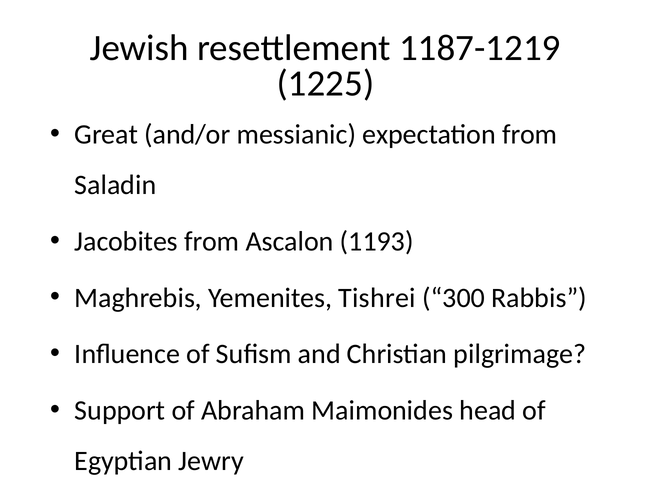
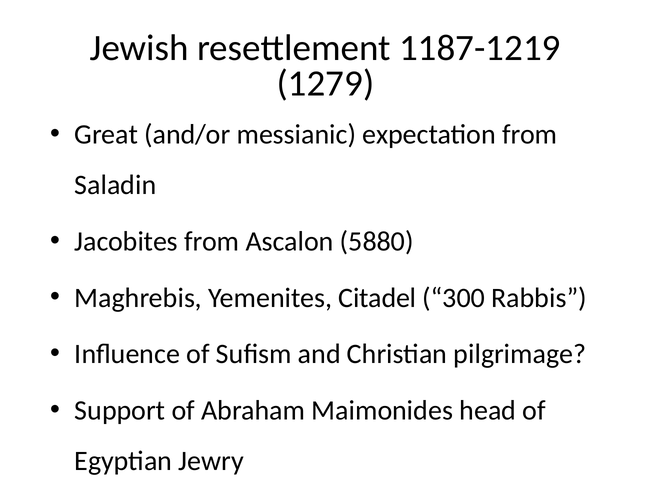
1225: 1225 -> 1279
1193: 1193 -> 5880
Tishrei: Tishrei -> Citadel
